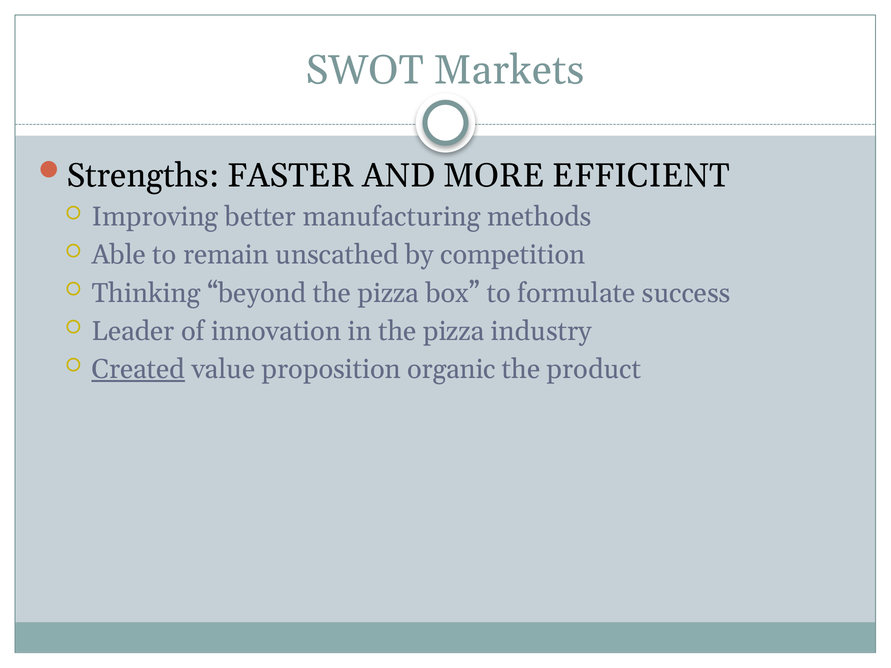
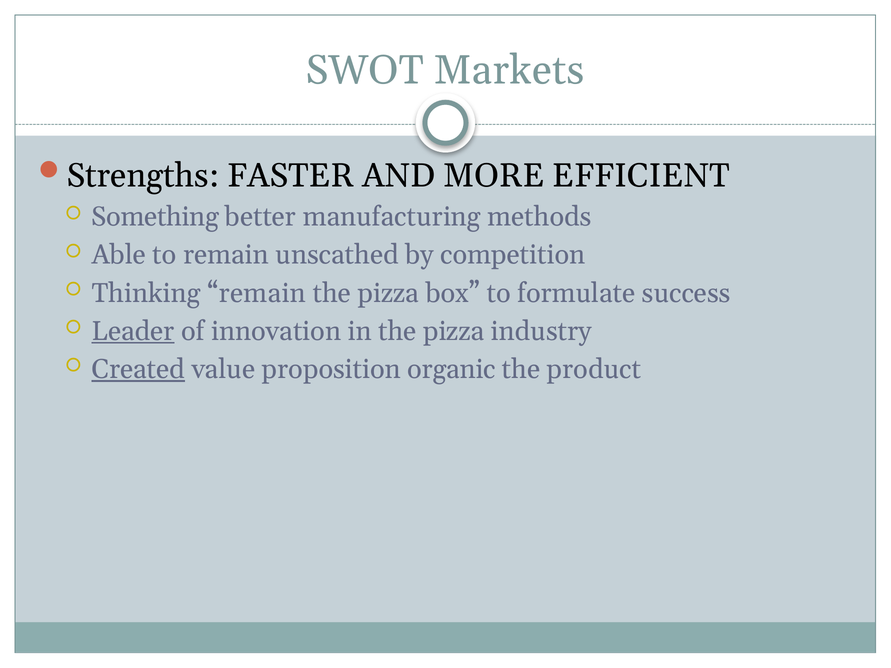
Improving: Improving -> Something
Thinking beyond: beyond -> remain
Leader underline: none -> present
